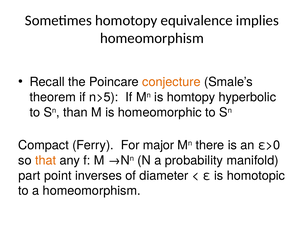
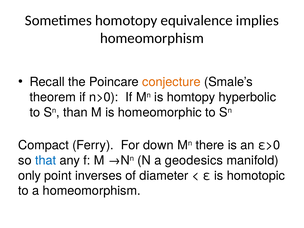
n>5: n>5 -> n>0
major: major -> down
that colour: orange -> blue
probability: probability -> geodesics
part: part -> only
